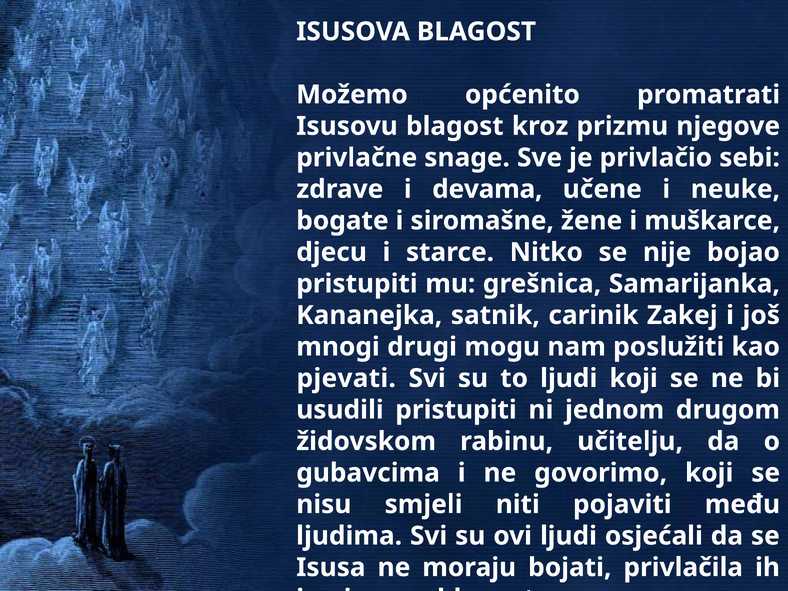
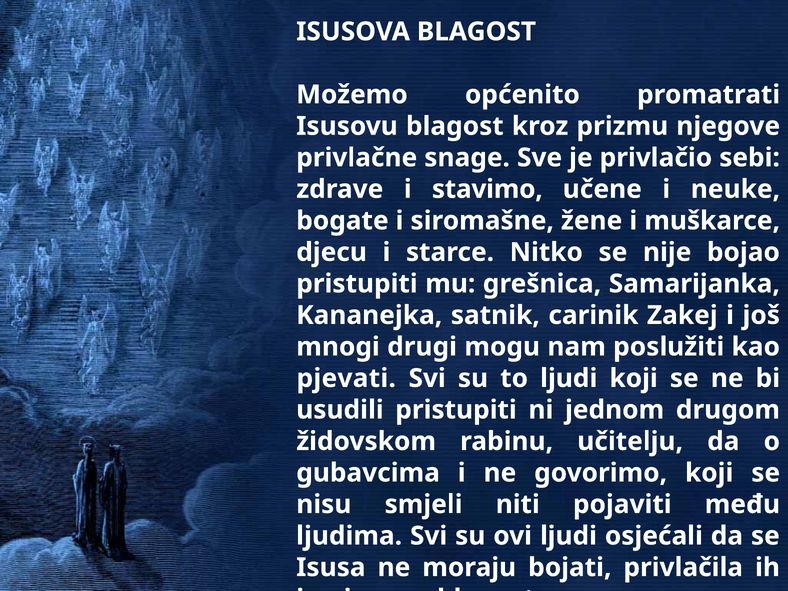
devama: devama -> stavimo
